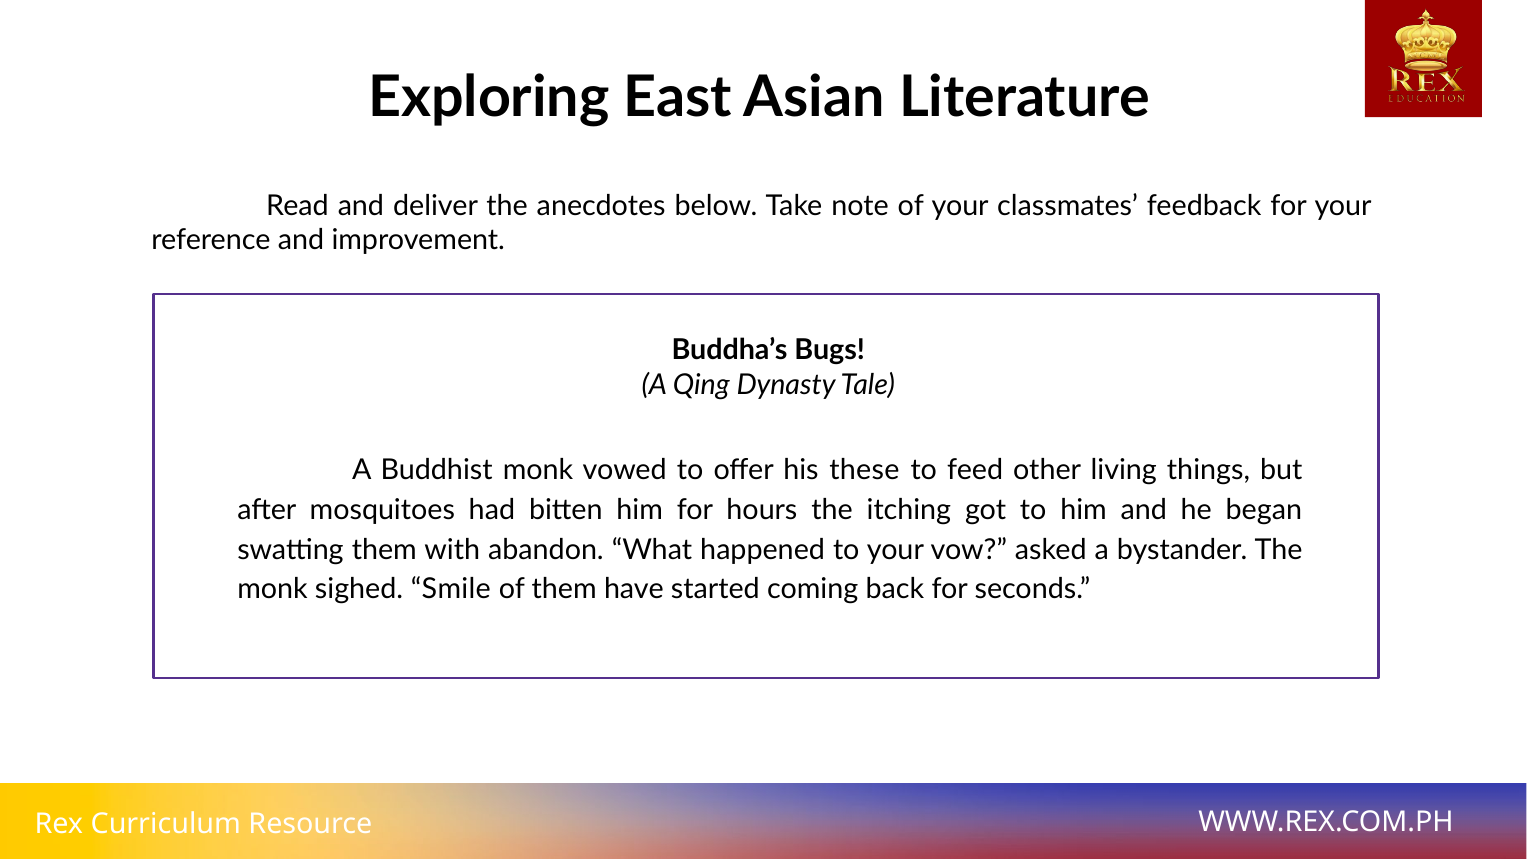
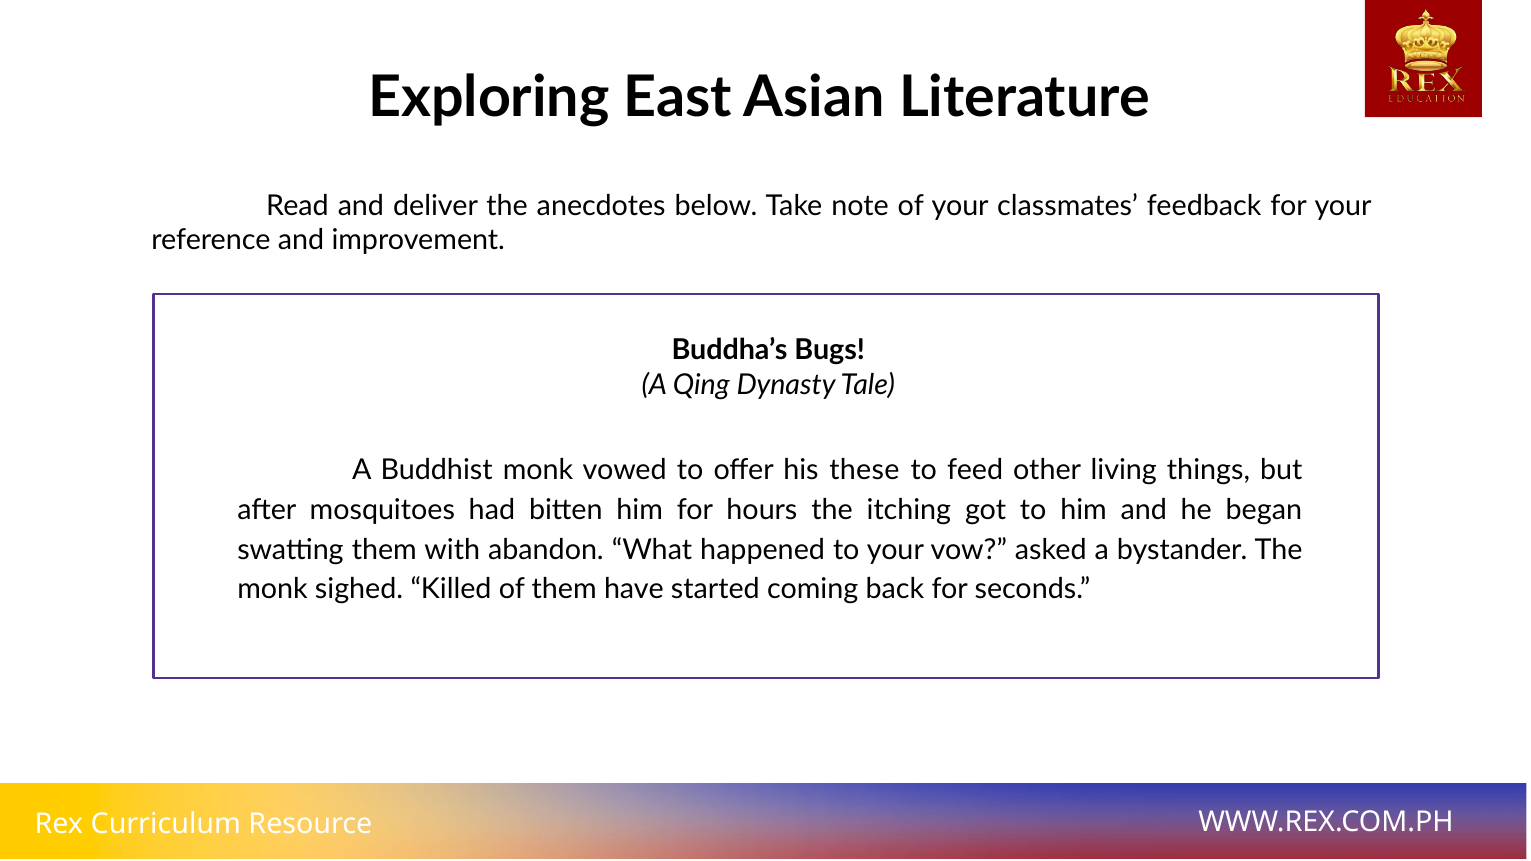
Smile: Smile -> Killed
